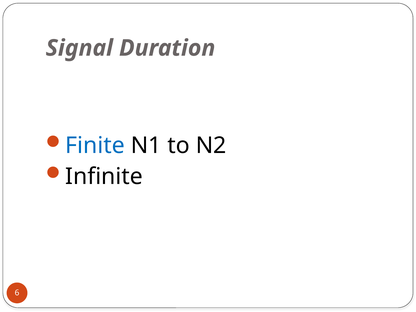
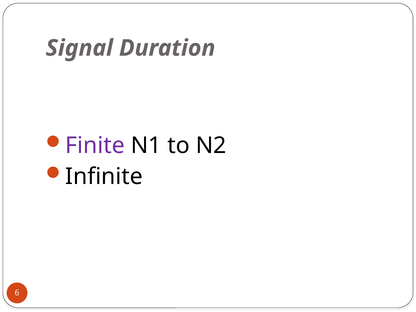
Finite colour: blue -> purple
